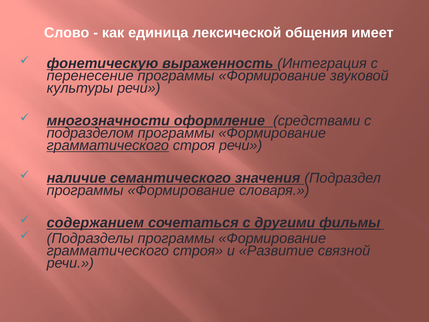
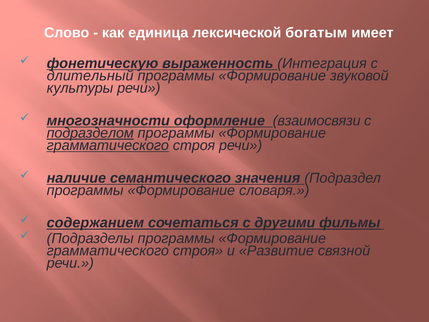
общения: общения -> богатым
перенесение: перенесение -> длительный
средствами: средствами -> взаимосвязи
подразделом underline: none -> present
